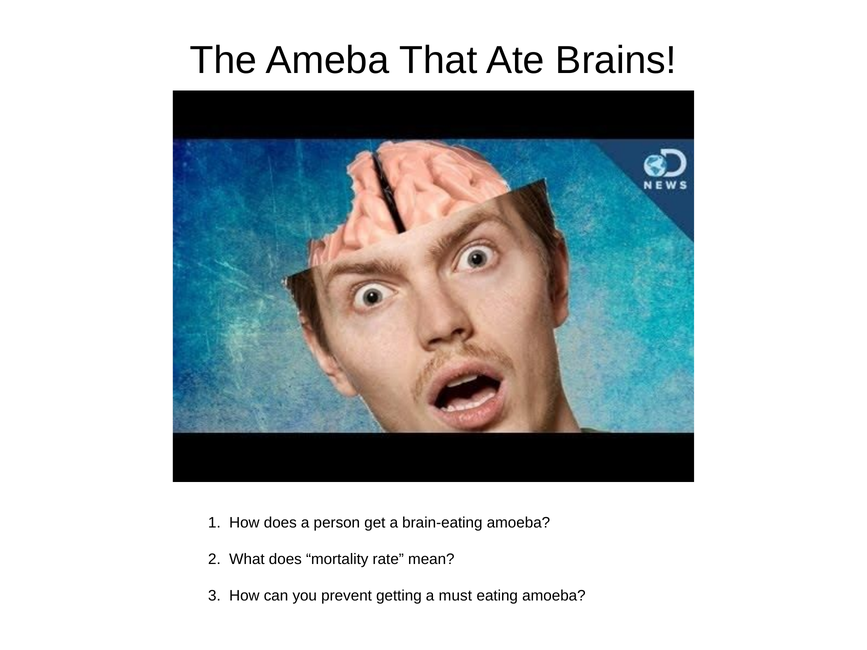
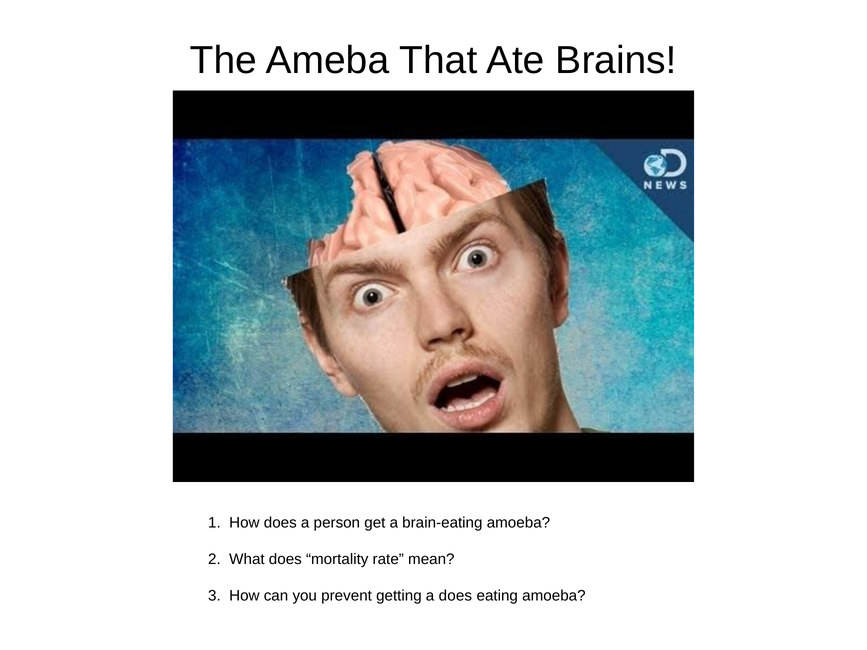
a must: must -> does
